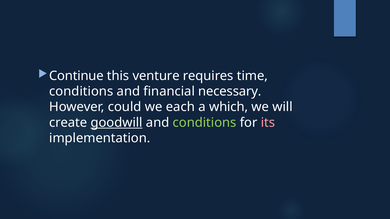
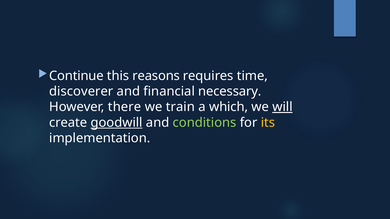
venture: venture -> reasons
conditions at (81, 91): conditions -> discoverer
could: could -> there
each: each -> train
will underline: none -> present
its colour: pink -> yellow
